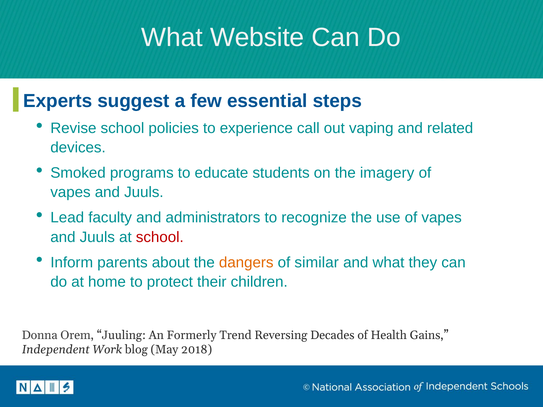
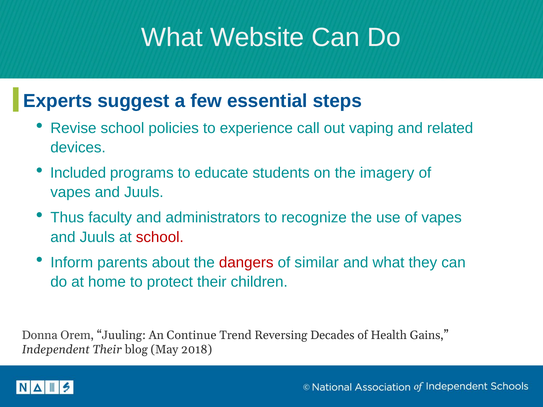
Smoked: Smoked -> Included
Lead: Lead -> Thus
dangers colour: orange -> red
Formerly: Formerly -> Continue
Independent Work: Work -> Their
